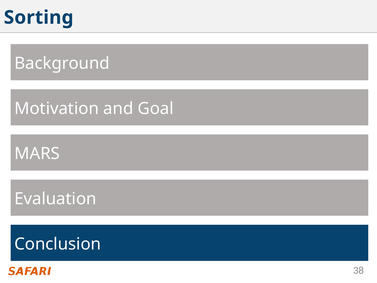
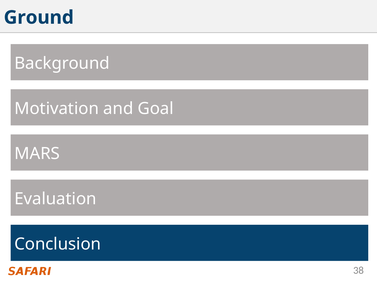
Sorting: Sorting -> Ground
